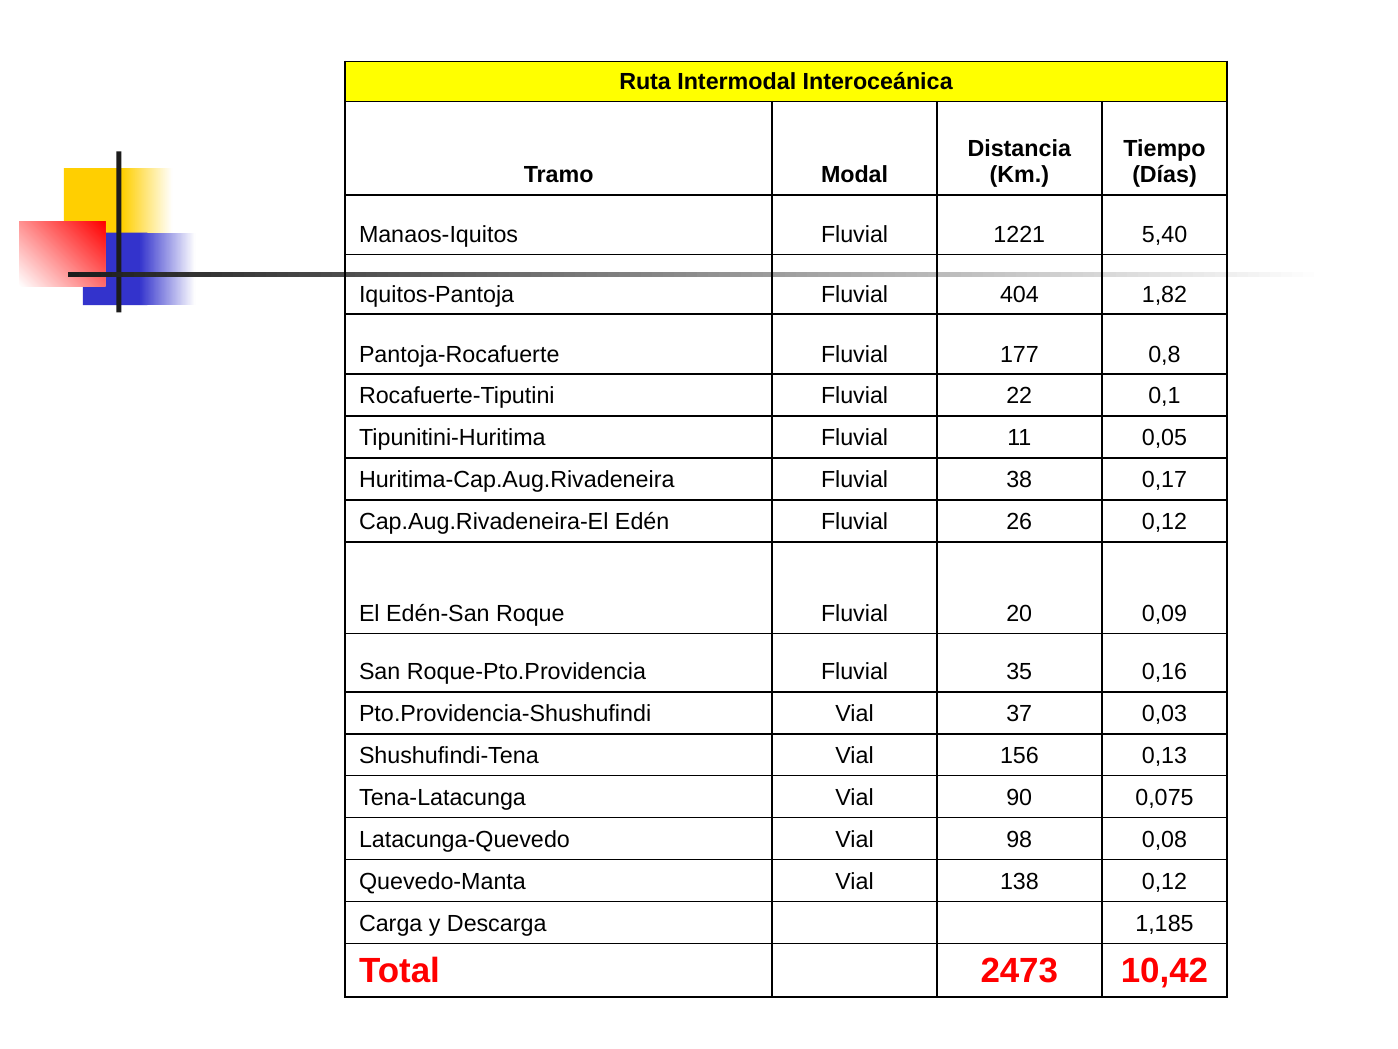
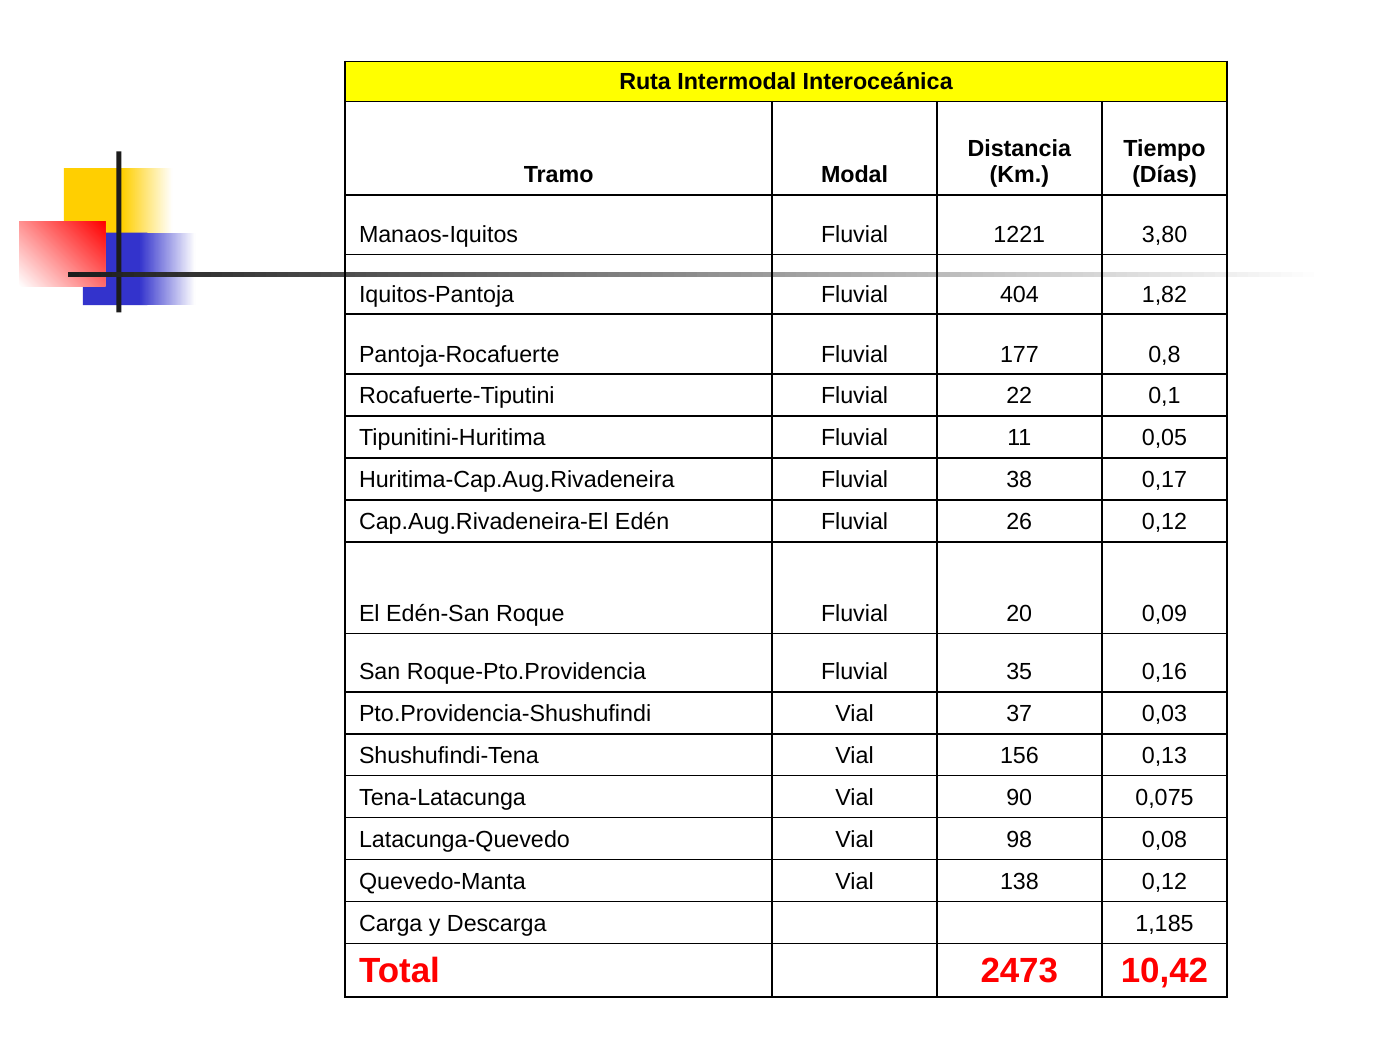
5,40: 5,40 -> 3,80
